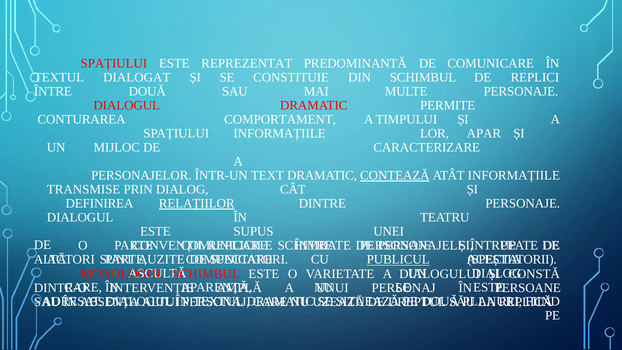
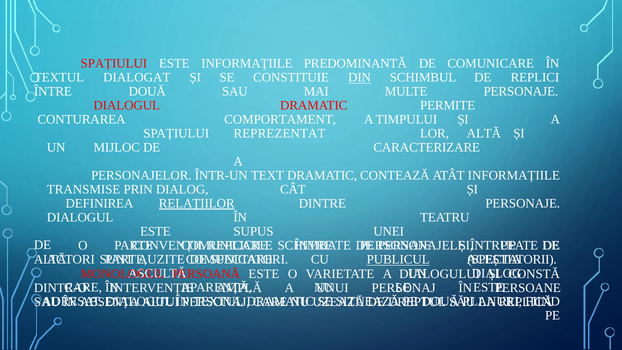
ESTE REPREZENTAT: REPREZENTAT -> INFORMAȚIILE
DIN underline: none -> present
SPAȚIULUI INFORMAȚIILE: INFORMAȚIILE -> REPREZENTAT
LOR APAR: APAR -> ALTĂ
CONTEAZĂ underline: present -> none
SCHIMBUL at (206, 274): SCHIMBUL -> PERSOANĂ
